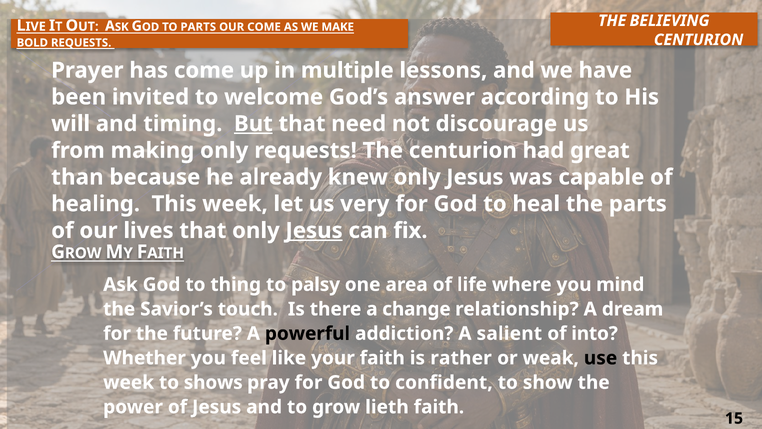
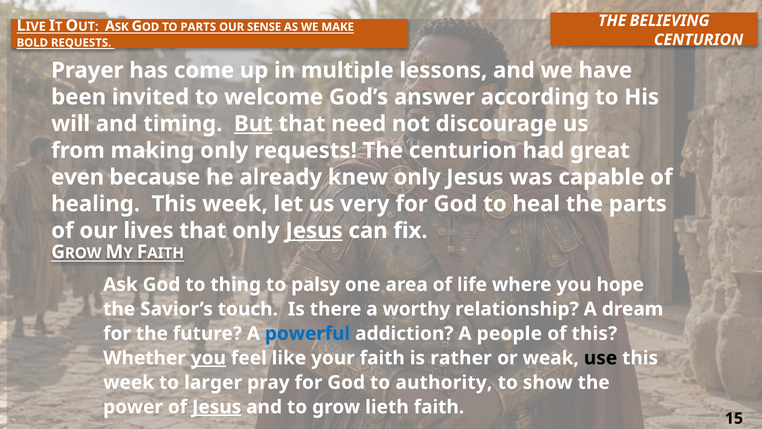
OUR COME: COME -> SENSE
than: than -> even
mind: mind -> hope
change: change -> worthy
powerful colour: black -> blue
salient: salient -> people
of into: into -> this
you at (208, 358) underline: none -> present
shows: shows -> larger
confident: confident -> authority
Jesus at (217, 407) underline: none -> present
